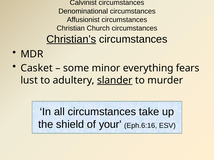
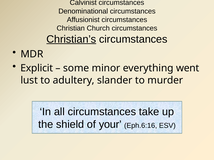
Casket: Casket -> Explicit
fears: fears -> went
slander underline: present -> none
